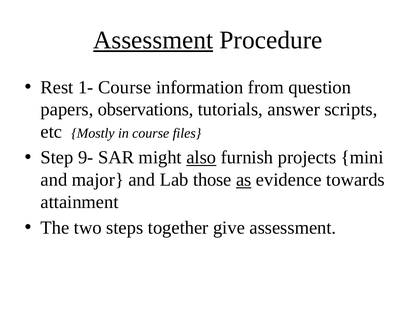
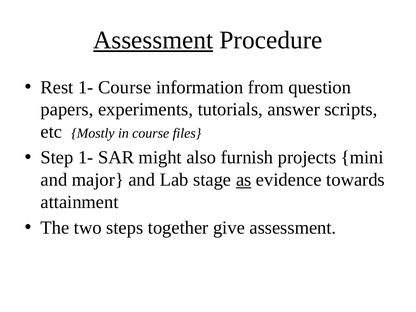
observations: observations -> experiments
Step 9-: 9- -> 1-
also underline: present -> none
those: those -> stage
